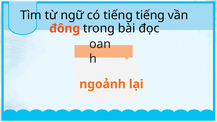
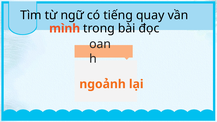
tiếng tiếng: tiếng -> quay
đông: đông -> mình
